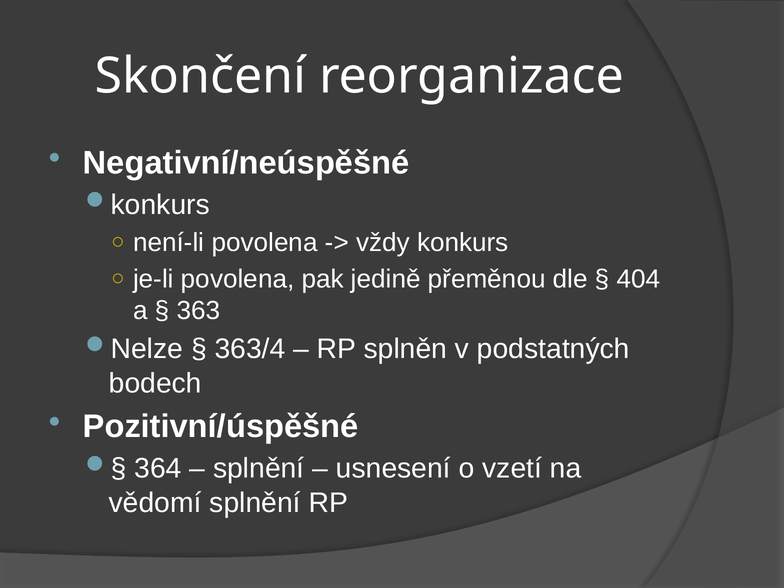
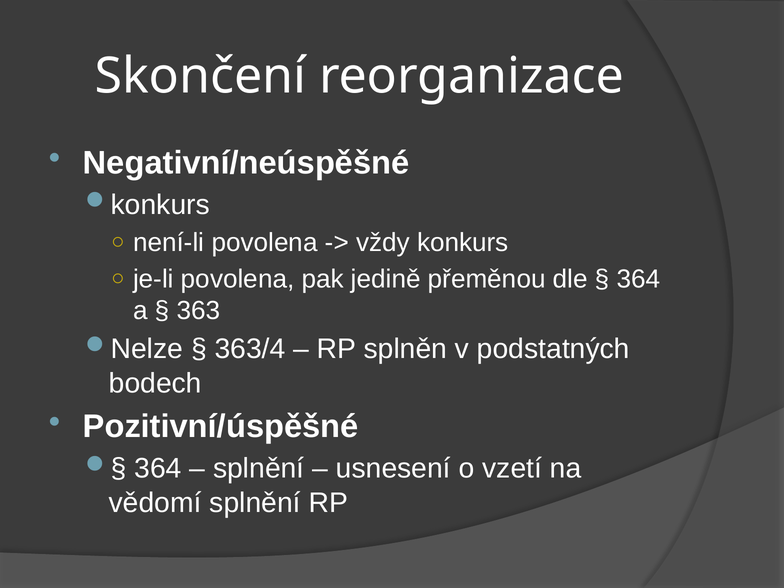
404 at (638, 279): 404 -> 364
